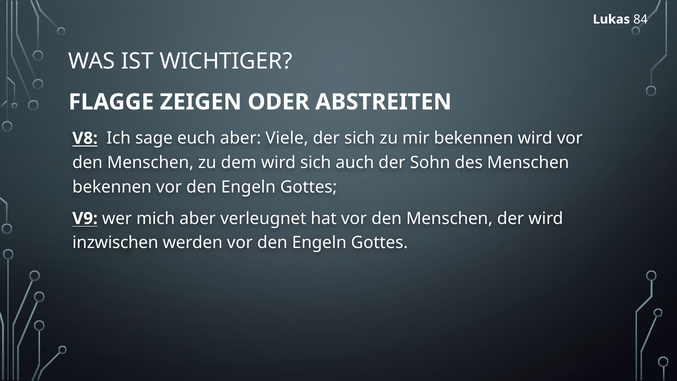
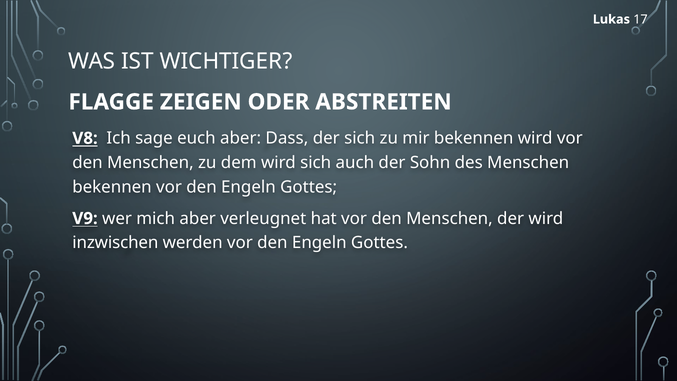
84: 84 -> 17
Viele: Viele -> Dass
